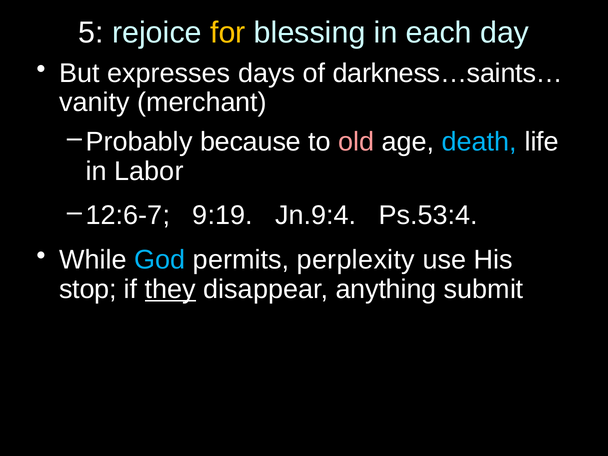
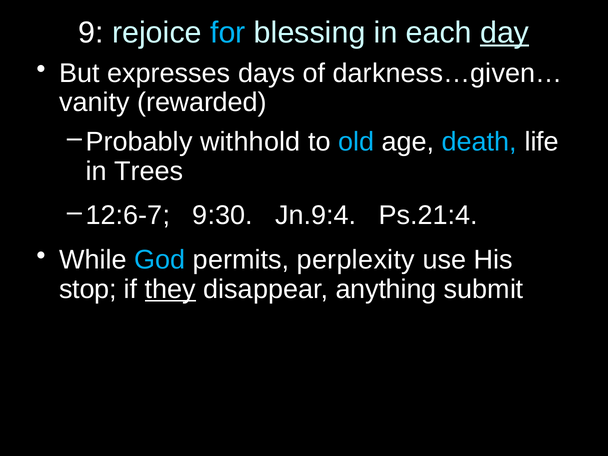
5: 5 -> 9
for colour: yellow -> light blue
day underline: none -> present
darkness…saints…: darkness…saints… -> darkness…given…
merchant: merchant -> rewarded
because: because -> withhold
old colour: pink -> light blue
Labor: Labor -> Trees
9:19: 9:19 -> 9:30
Ps.53:4: Ps.53:4 -> Ps.21:4
